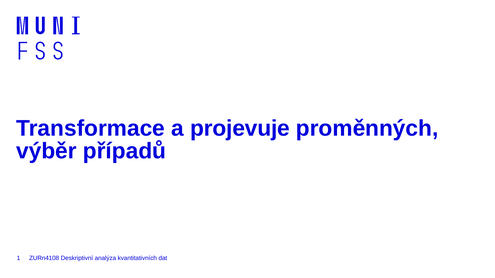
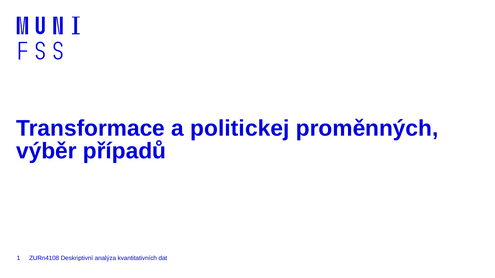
projevuje: projevuje -> politickej
